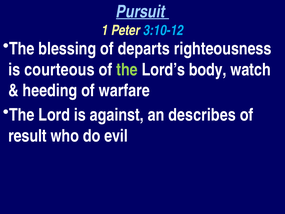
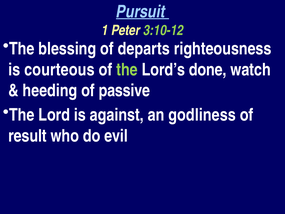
3:10-12 colour: light blue -> light green
body: body -> done
warfare: warfare -> passive
describes: describes -> godliness
